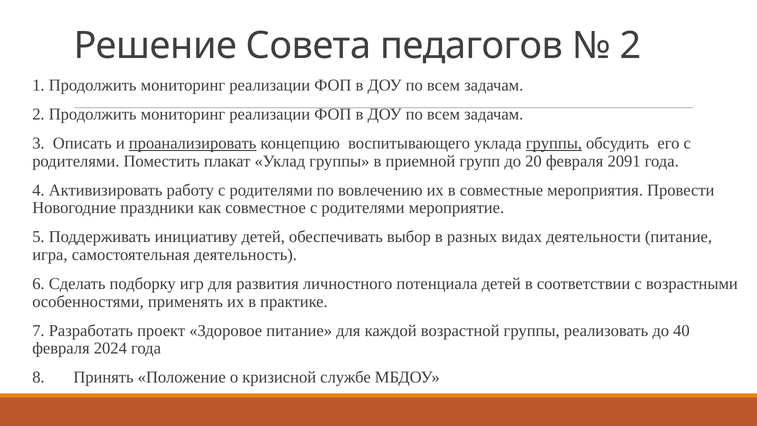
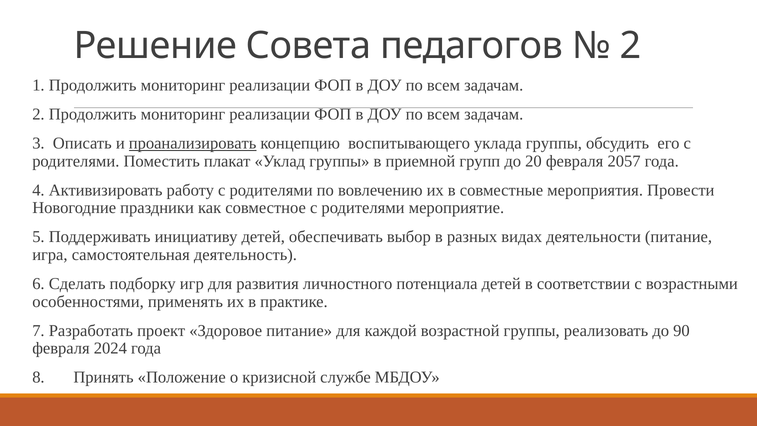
группы at (554, 143) underline: present -> none
2091: 2091 -> 2057
40: 40 -> 90
